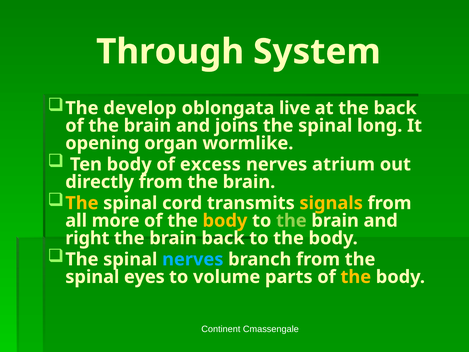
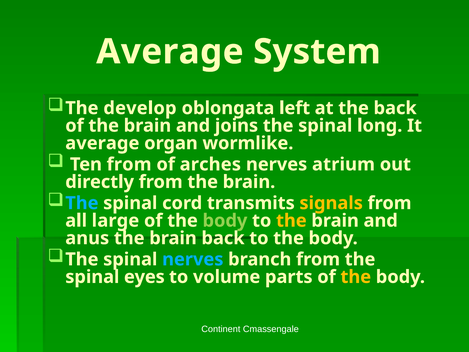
Through at (170, 52): Through -> Average
live: live -> left
opening at (102, 143): opening -> average
Ten body: body -> from
excess: excess -> arches
The at (82, 203) colour: yellow -> light blue
more: more -> large
body at (225, 221) colour: yellow -> light green
the at (291, 221) colour: light green -> yellow
right: right -> anus
